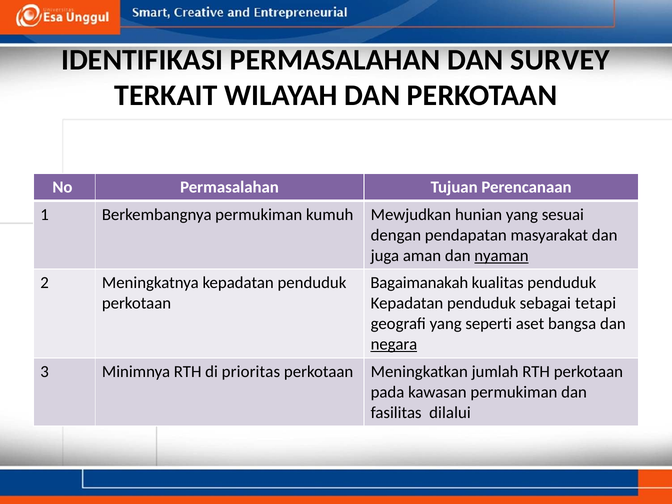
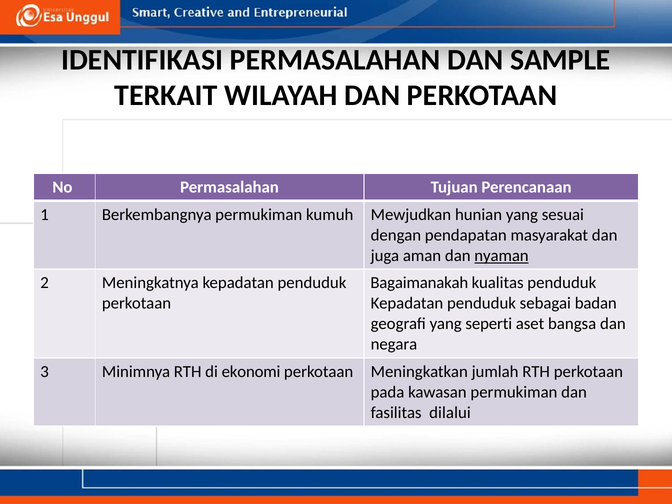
SURVEY: SURVEY -> SAMPLE
tetapi: tetapi -> badan
negara underline: present -> none
prioritas: prioritas -> ekonomi
